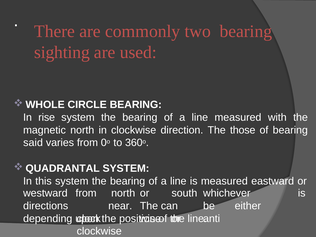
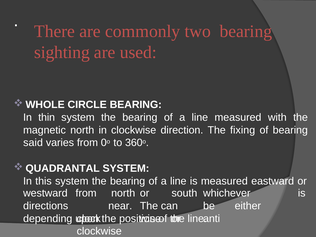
rise: rise -> thin
those: those -> fixing
